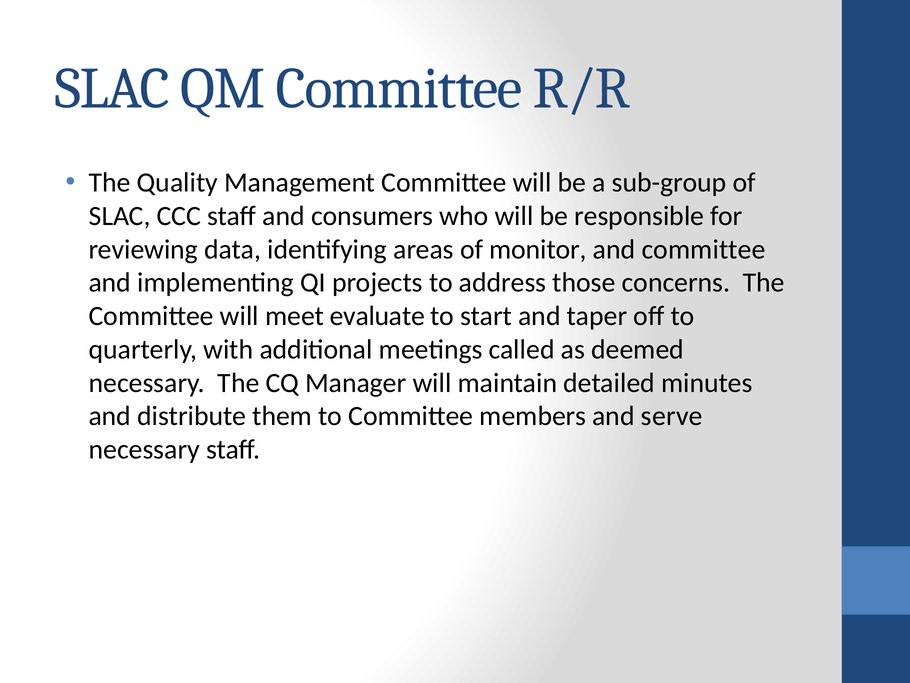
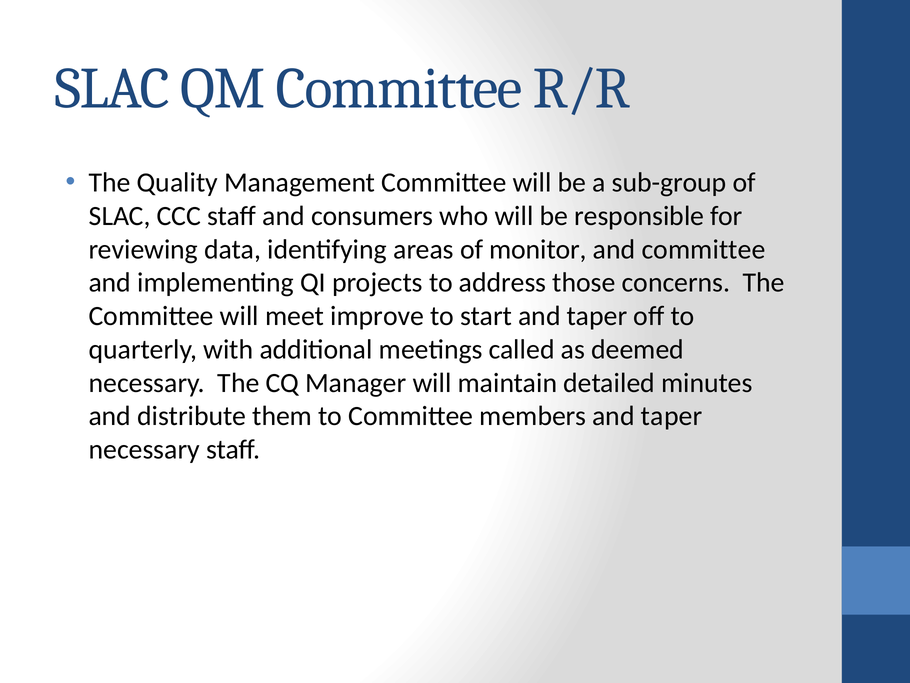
evaluate: evaluate -> improve
members and serve: serve -> taper
